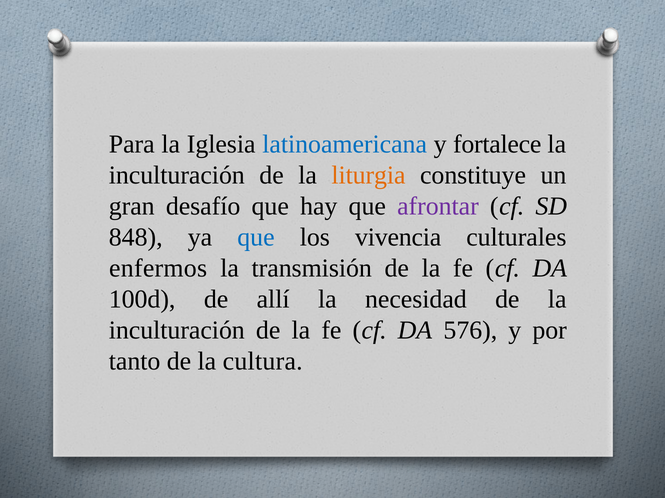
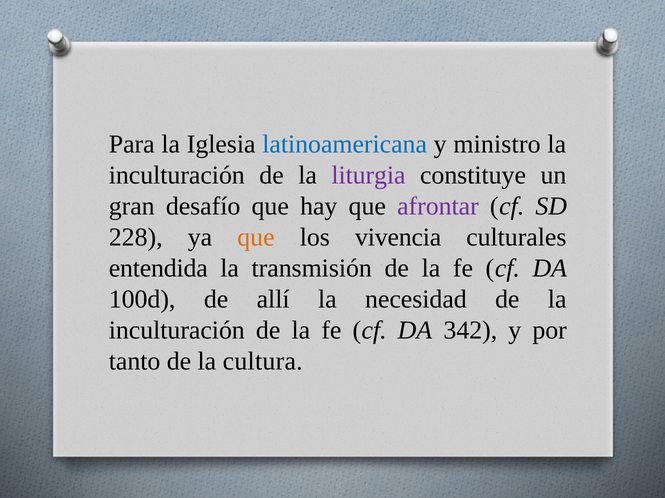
fortalece: fortalece -> ministro
liturgia colour: orange -> purple
848: 848 -> 228
que at (256, 237) colour: blue -> orange
enfermos: enfermos -> entendida
576: 576 -> 342
